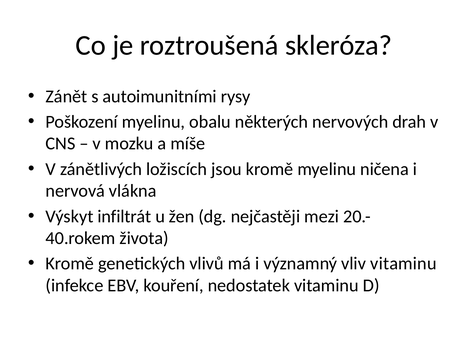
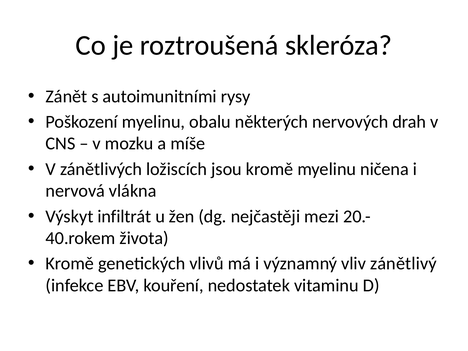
vliv vitaminu: vitaminu -> zánětlivý
